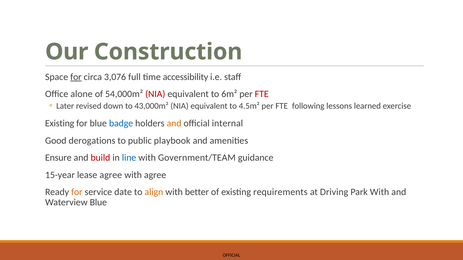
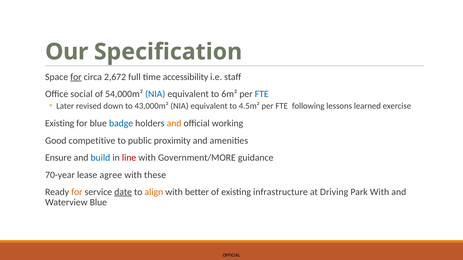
Construction: Construction -> Specification
3,076: 3,076 -> 2,672
alone: alone -> social
NIA at (155, 94) colour: red -> blue
FTE at (262, 94) colour: red -> blue
internal: internal -> working
derogations: derogations -> competitive
playbook: playbook -> proximity
build colour: red -> blue
line colour: blue -> red
Government/TEAM: Government/TEAM -> Government/MORE
15-year: 15-year -> 70-year
with agree: agree -> these
date underline: none -> present
requirements: requirements -> infrastructure
